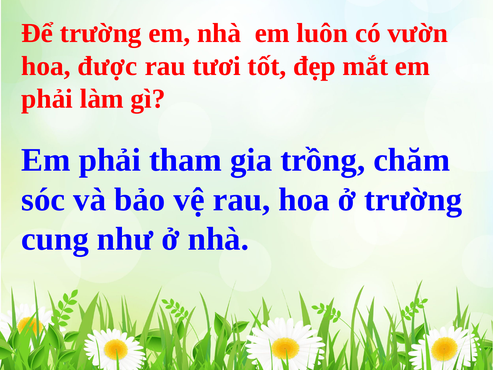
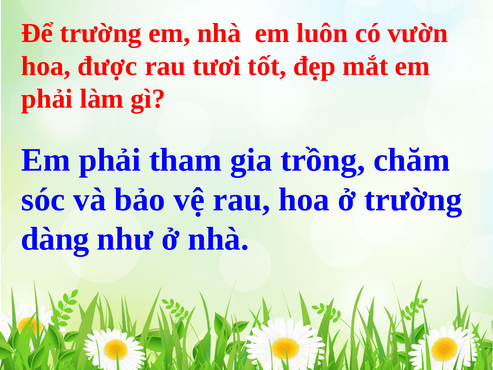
cung: cung -> dàng
